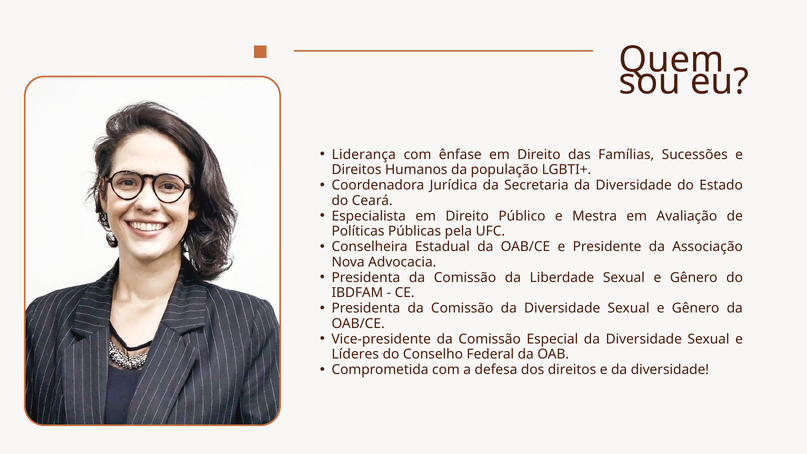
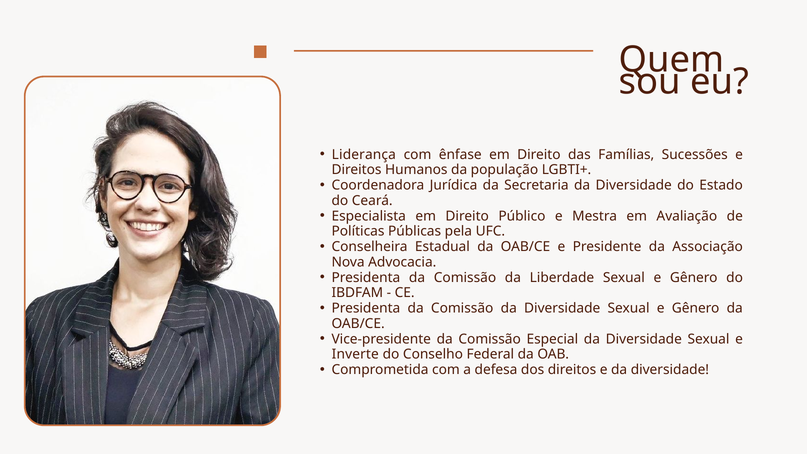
Líderes: Líderes -> Inverte
